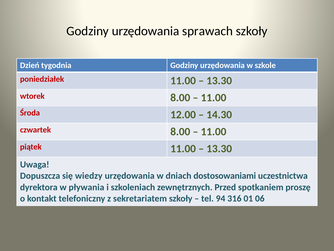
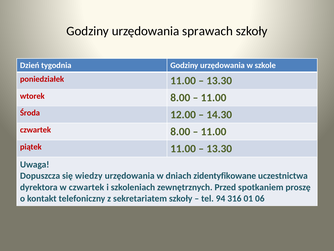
dostosowaniami: dostosowaniami -> zidentyfikowane
w pływania: pływania -> czwartek
